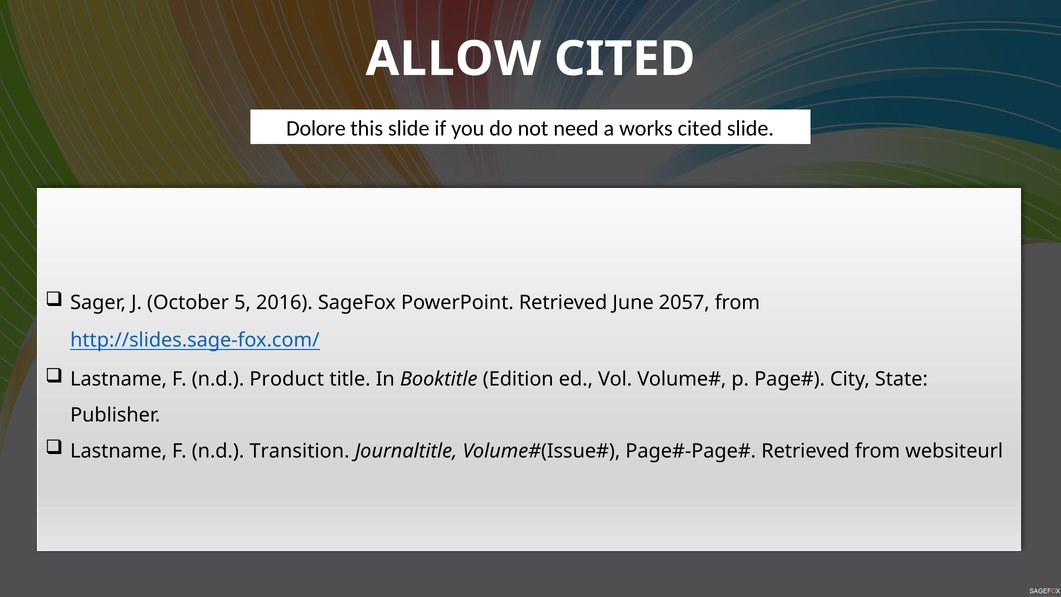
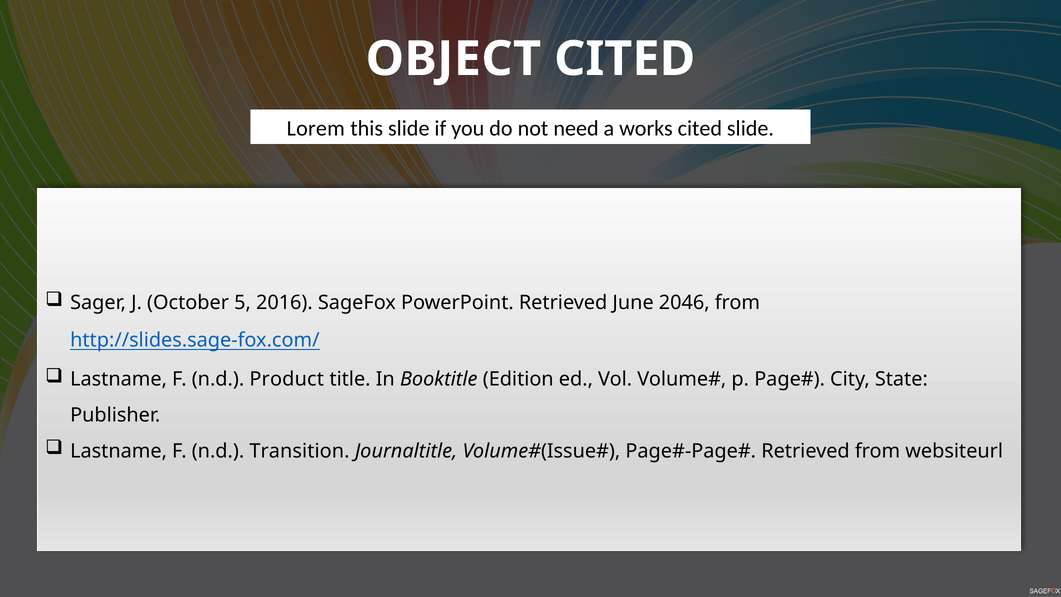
ALLOW: ALLOW -> OBJECT
Dolore: Dolore -> Lorem
2057: 2057 -> 2046
